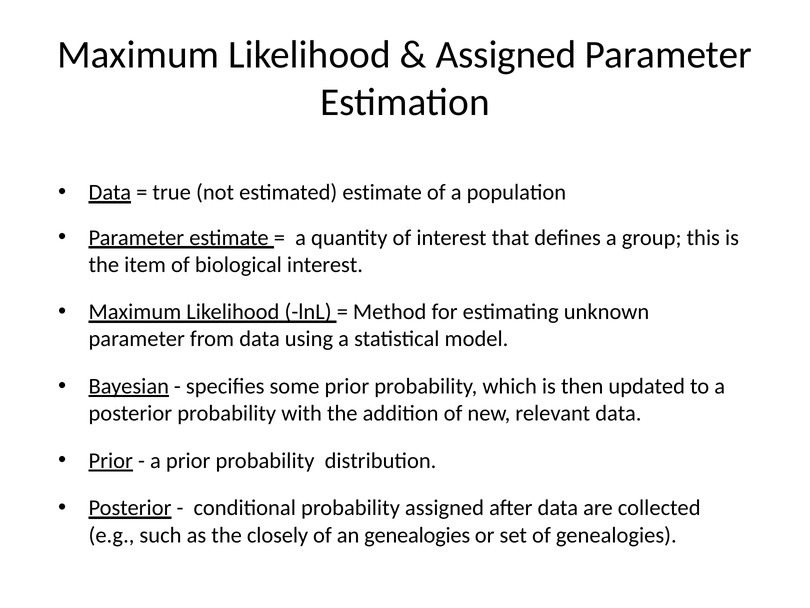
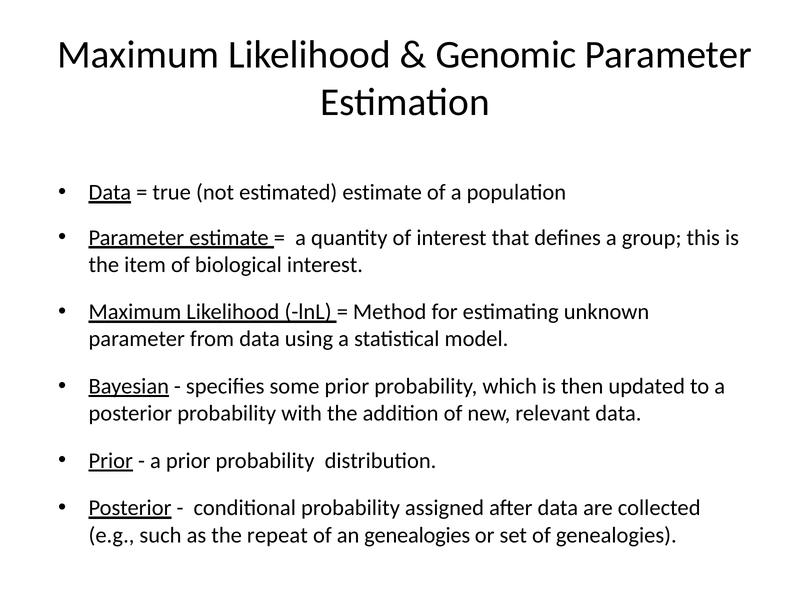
Assigned at (506, 55): Assigned -> Genomic
closely: closely -> repeat
